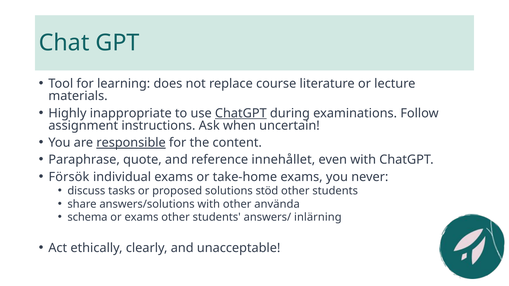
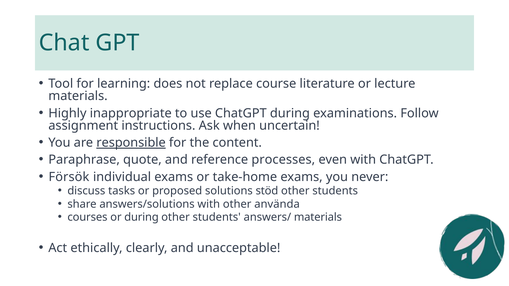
ChatGPT at (241, 113) underline: present -> none
innehållet: innehållet -> processes
schema: schema -> courses
or exams: exams -> during
answers/ inlärning: inlärning -> materials
